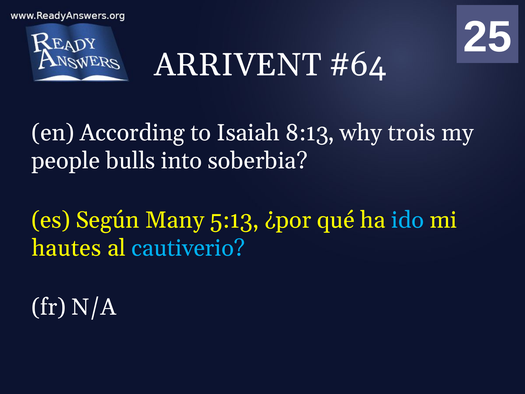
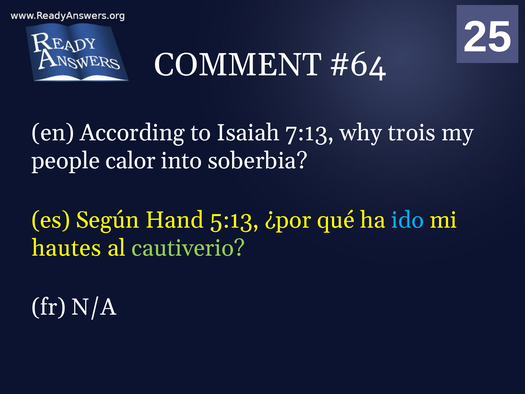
ARRIVENT: ARRIVENT -> COMMENT
8:13: 8:13 -> 7:13
bulls: bulls -> calor
Many: Many -> Hand
cautiverio colour: light blue -> light green
